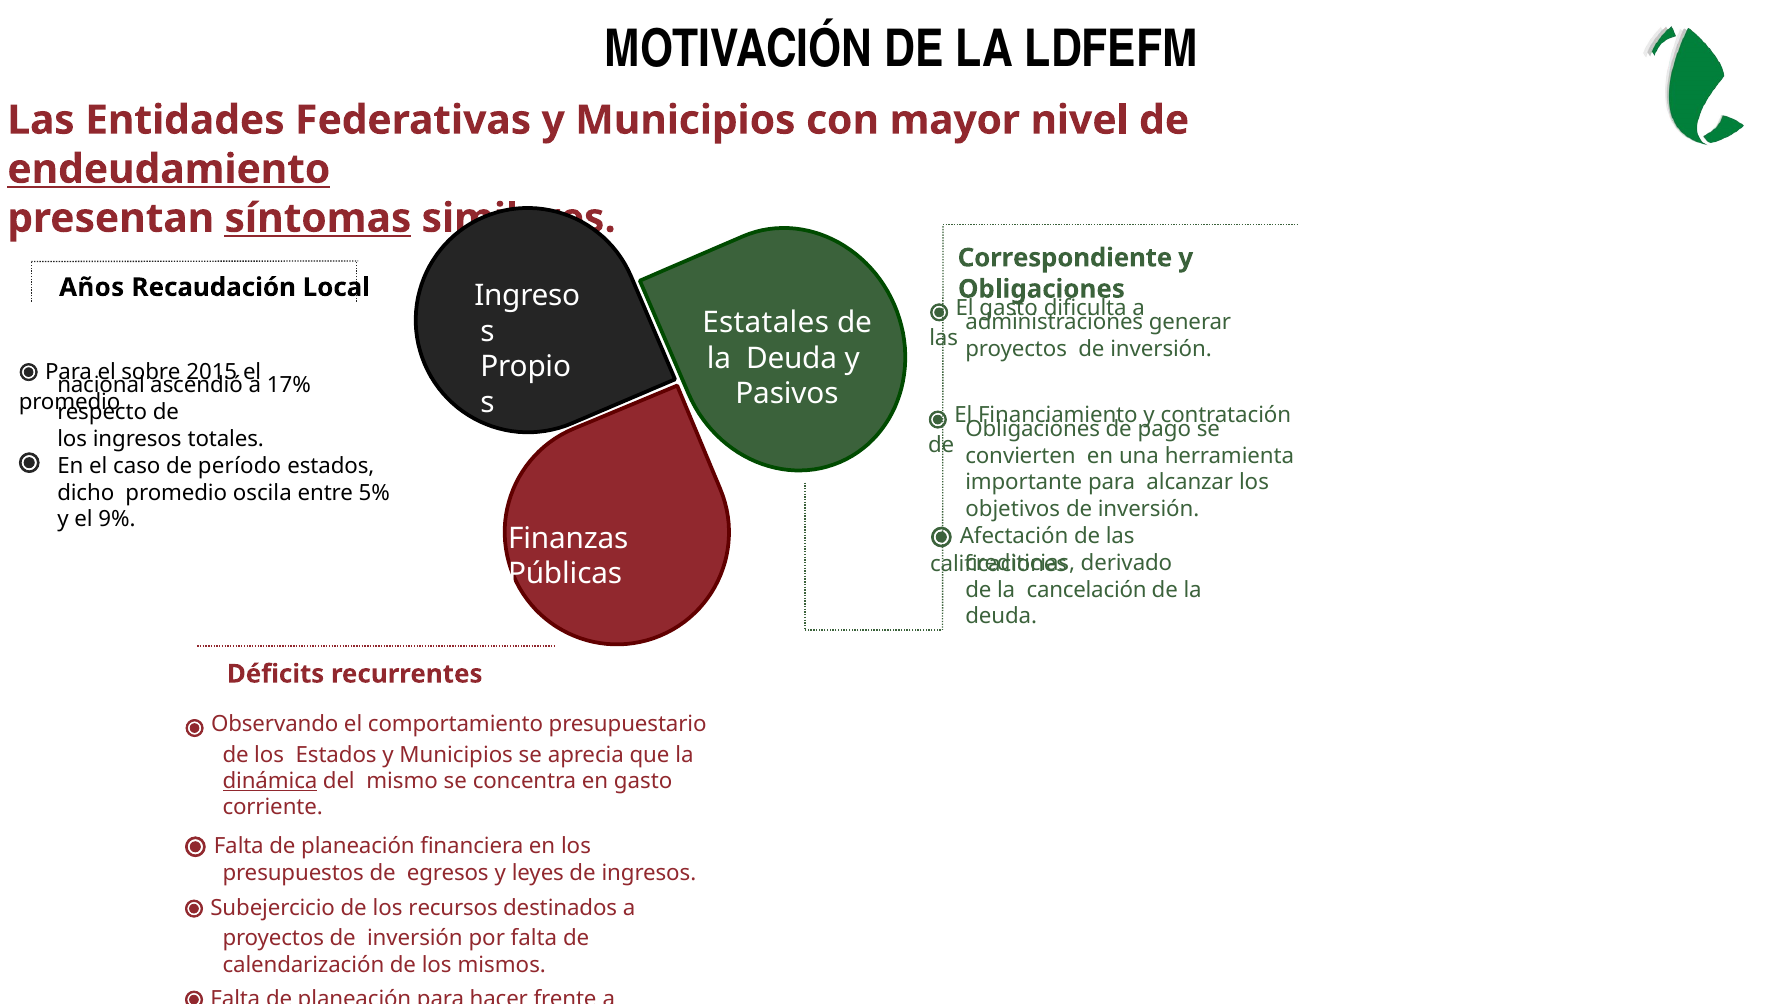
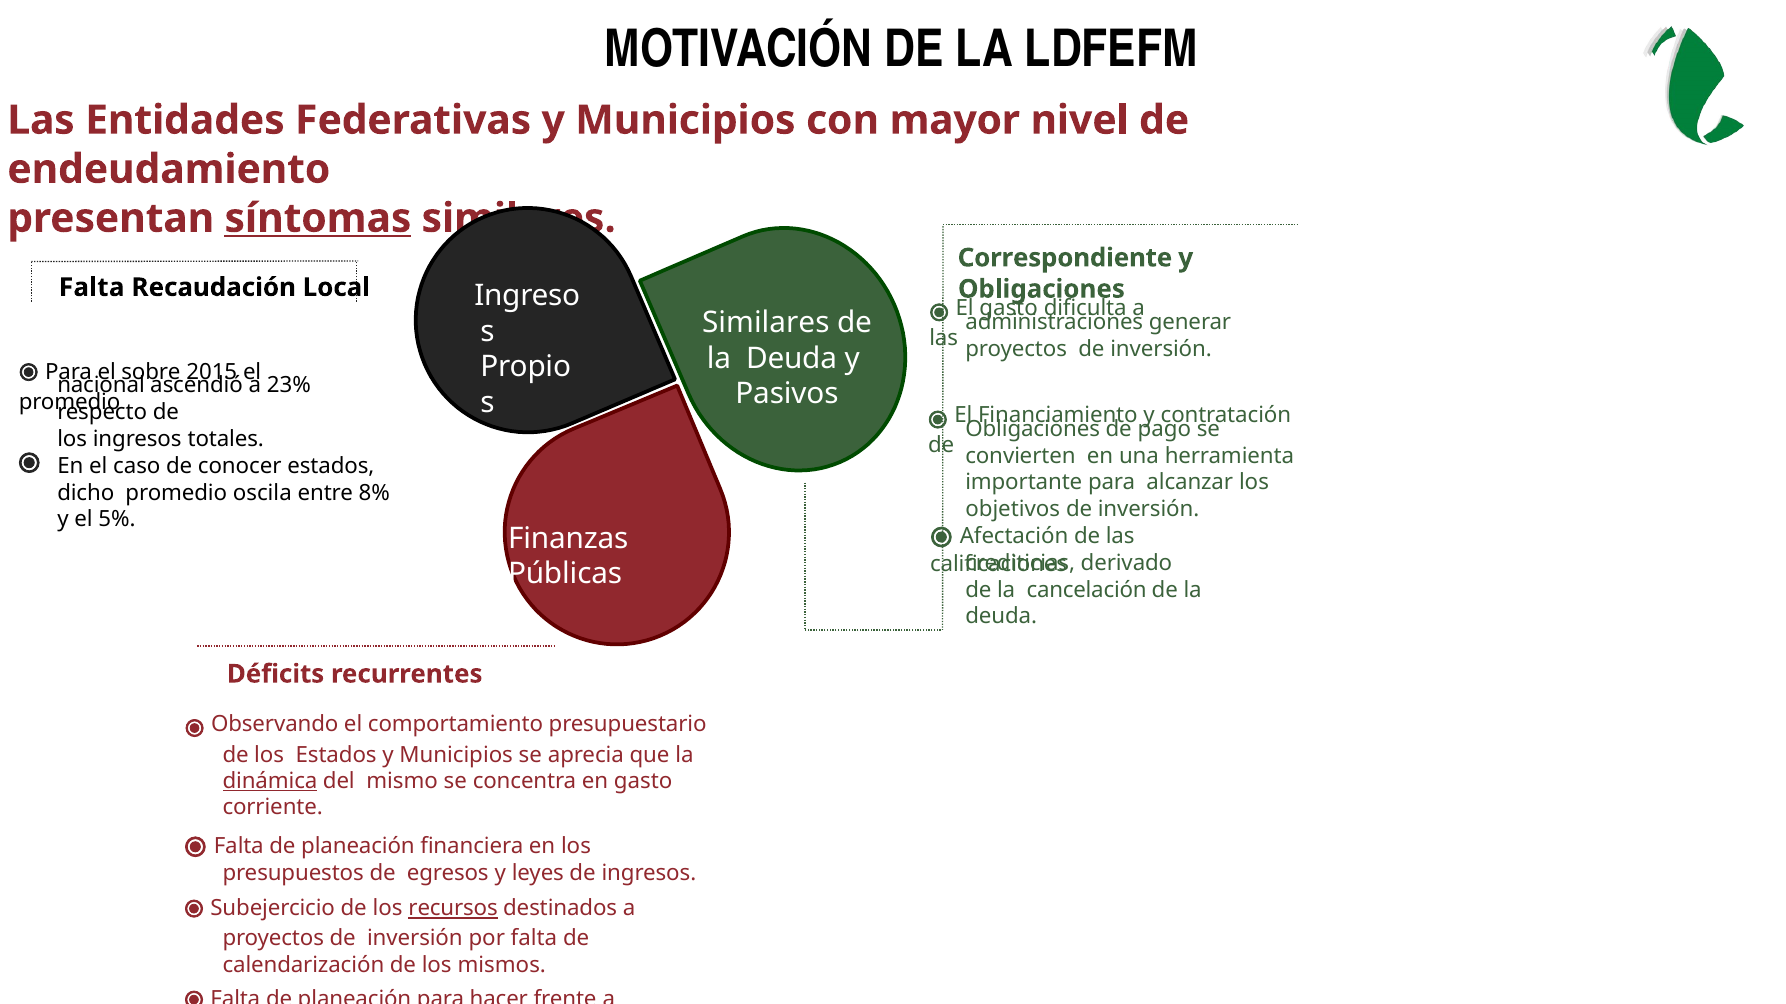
endeudamiento underline: present -> none
Años at (92, 288): Años -> Falta
Estatales at (766, 323): Estatales -> Similares
17%: 17% -> 23%
período: período -> conocer
5%: 5% -> 8%
9%: 9% -> 5%
recursos underline: none -> present
